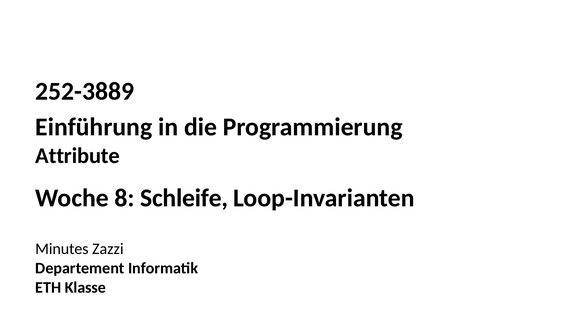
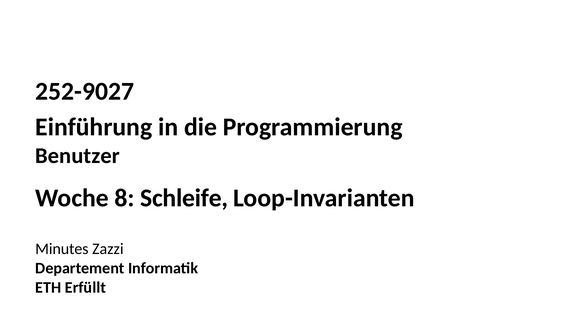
252-3889: 252-3889 -> 252-9027
Attribute: Attribute -> Benutzer
Klasse: Klasse -> Erfüllt
